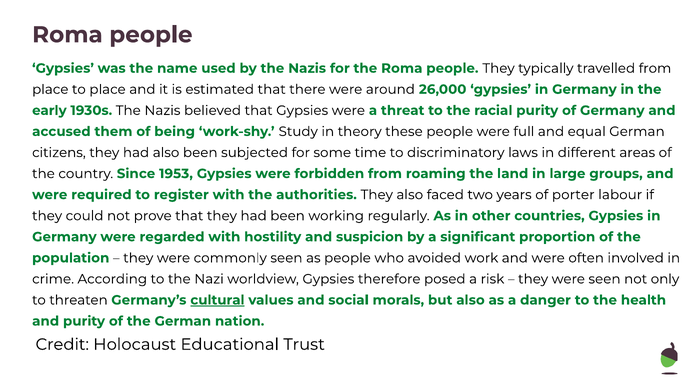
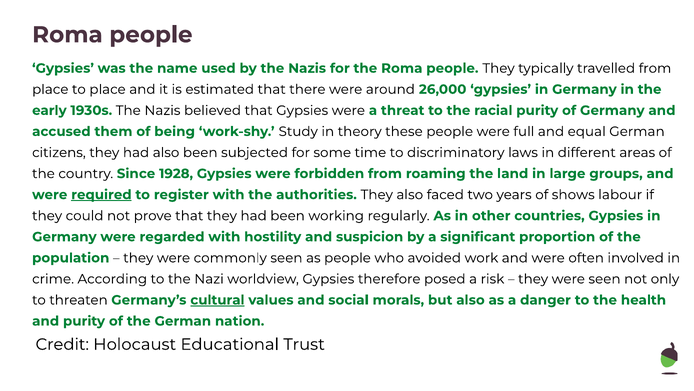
1953: 1953 -> 1928
required underline: none -> present
porter: porter -> shows
